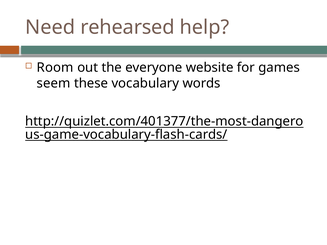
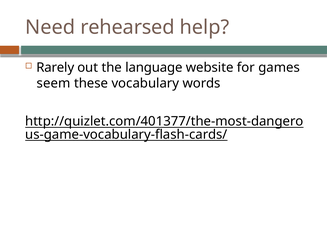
Room: Room -> Rarely
everyone: everyone -> language
